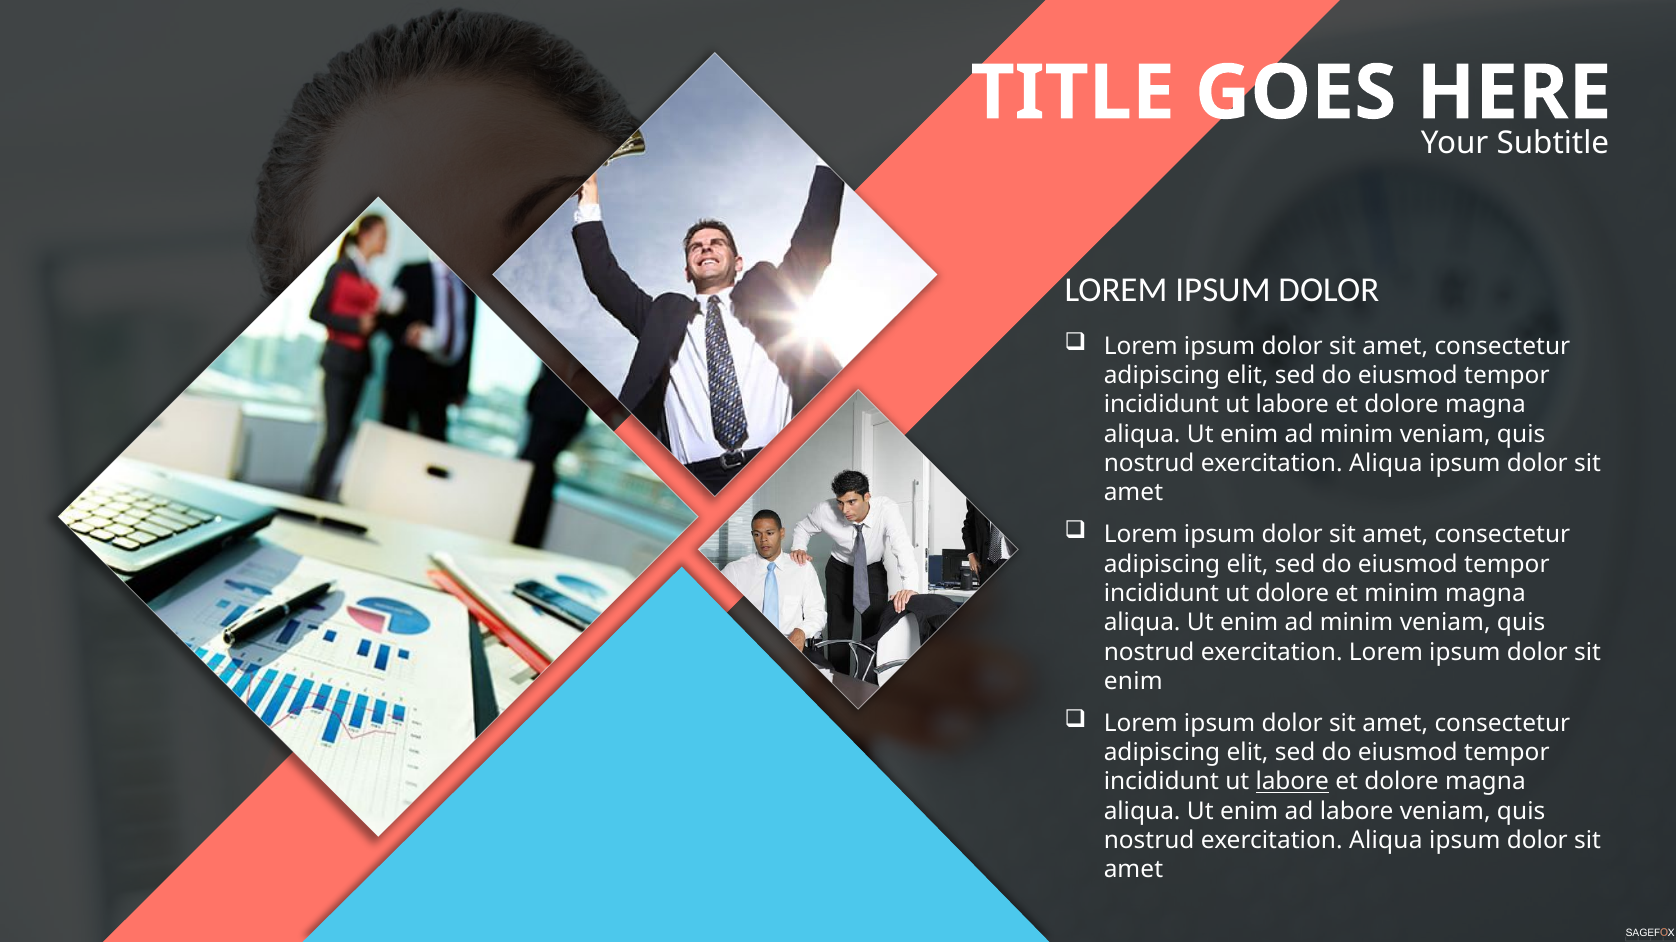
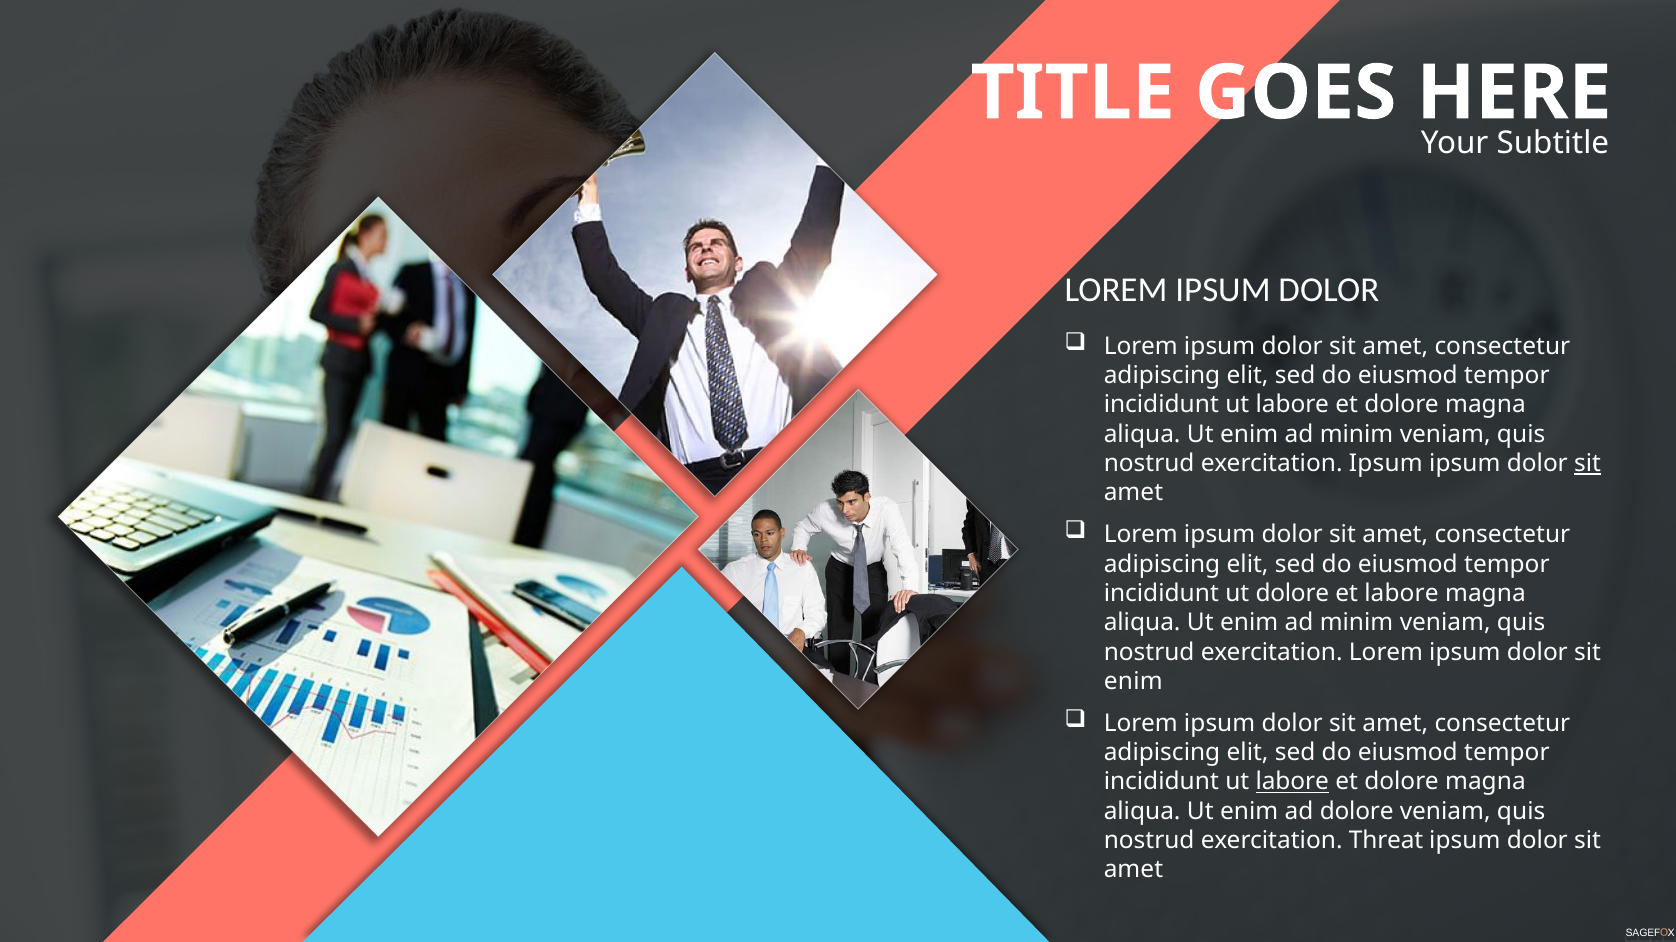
Aliqua at (1386, 464): Aliqua -> Ipsum
sit at (1588, 464) underline: none -> present
et minim: minim -> labore
ad labore: labore -> dolore
Aliqua at (1386, 841): Aliqua -> Threat
